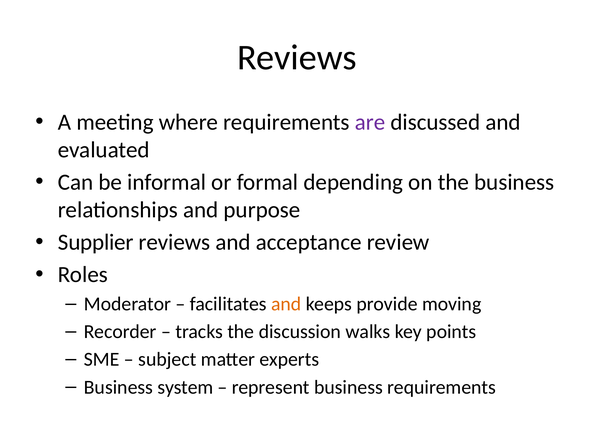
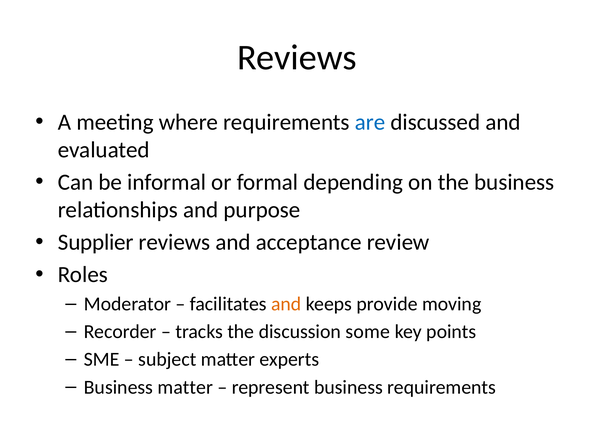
are colour: purple -> blue
walks: walks -> some
Business system: system -> matter
